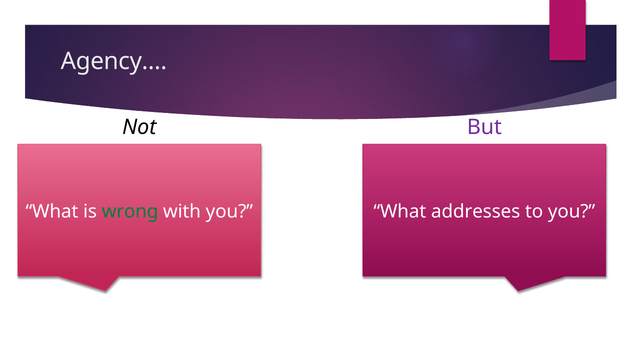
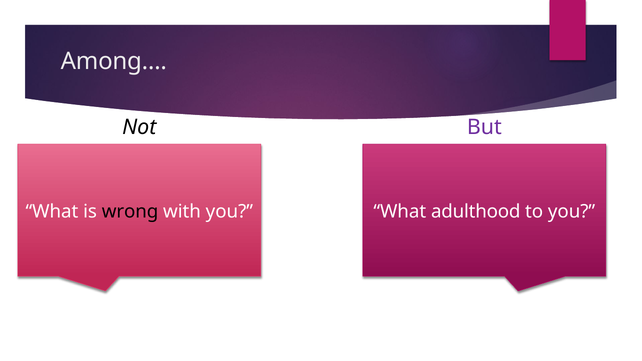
Agency…: Agency… -> Among…
wrong colour: green -> black
addresses: addresses -> adulthood
